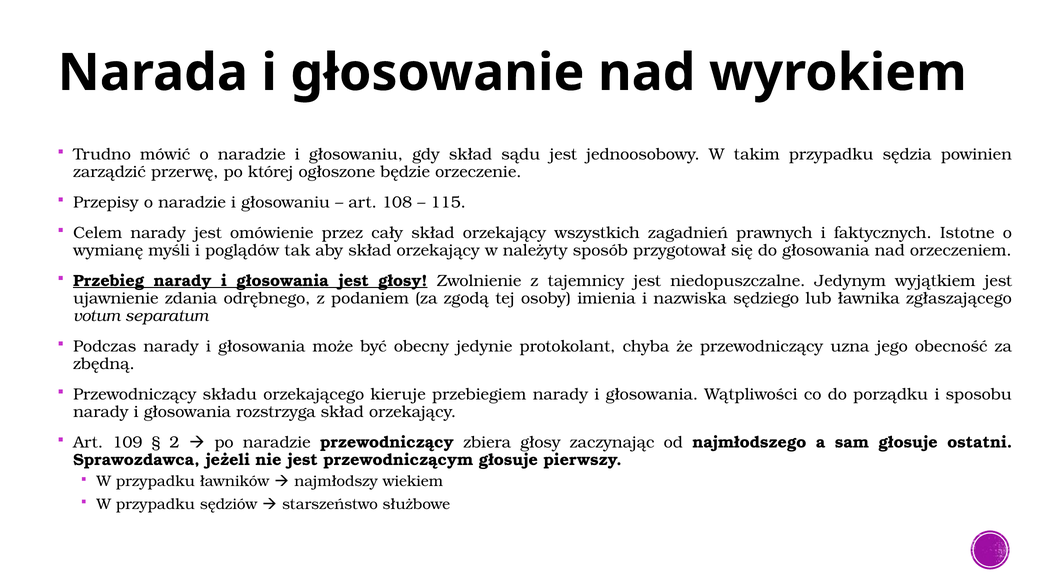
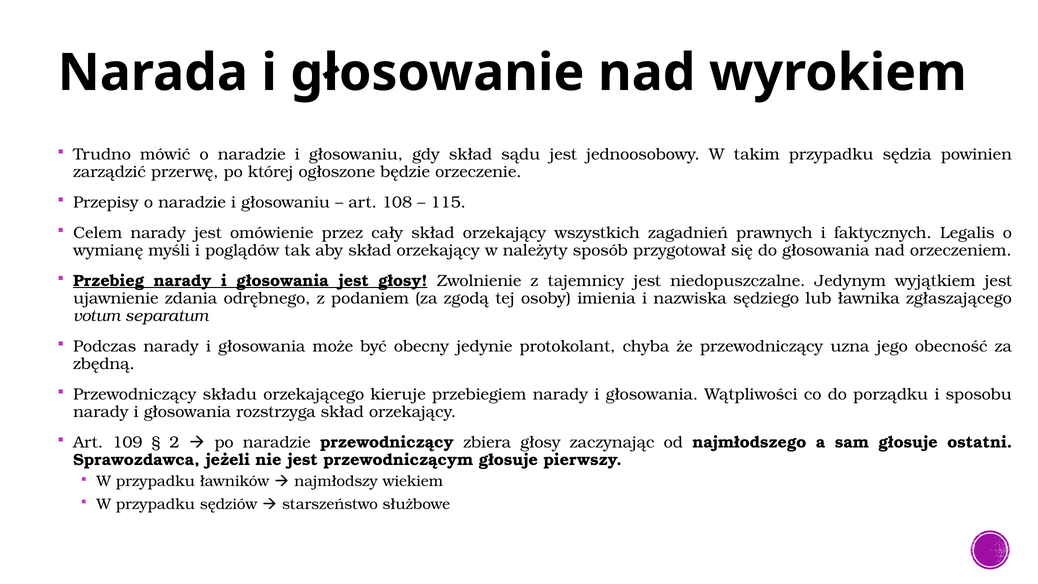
Istotne: Istotne -> Legalis
